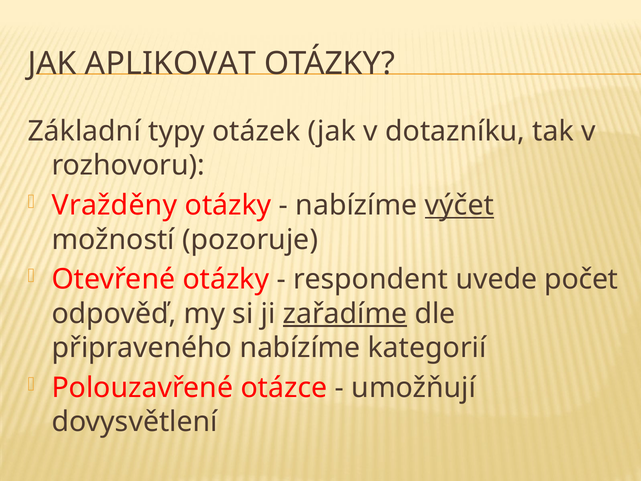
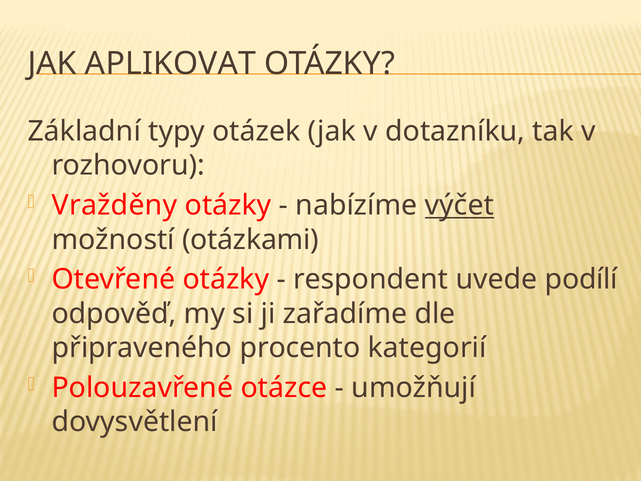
pozoruje: pozoruje -> otázkami
počet: počet -> podílí
zařadíme underline: present -> none
připraveného nabízíme: nabízíme -> procento
